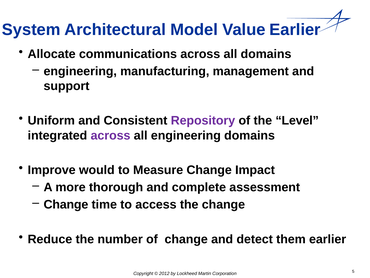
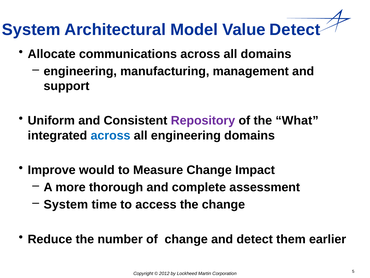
Value Earlier: Earlier -> Detect
Level: Level -> What
across at (111, 135) colour: purple -> blue
Change at (66, 204): Change -> System
